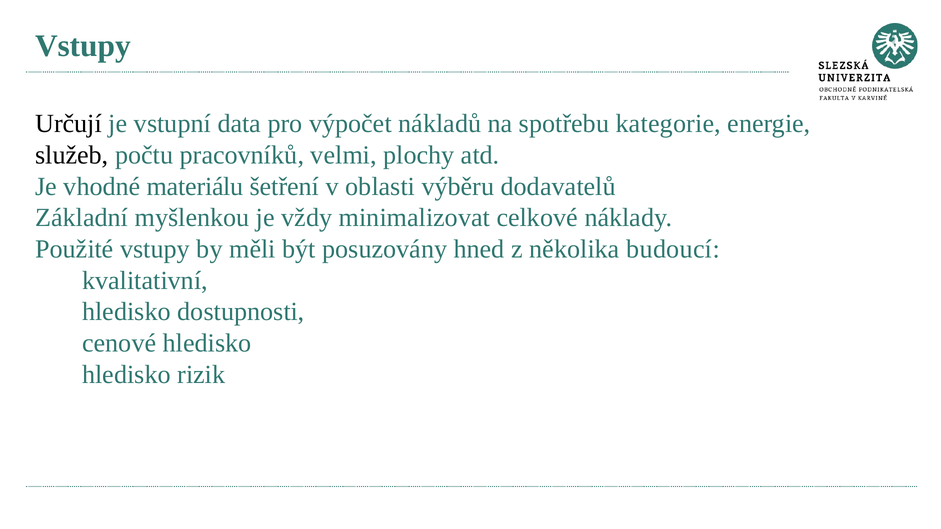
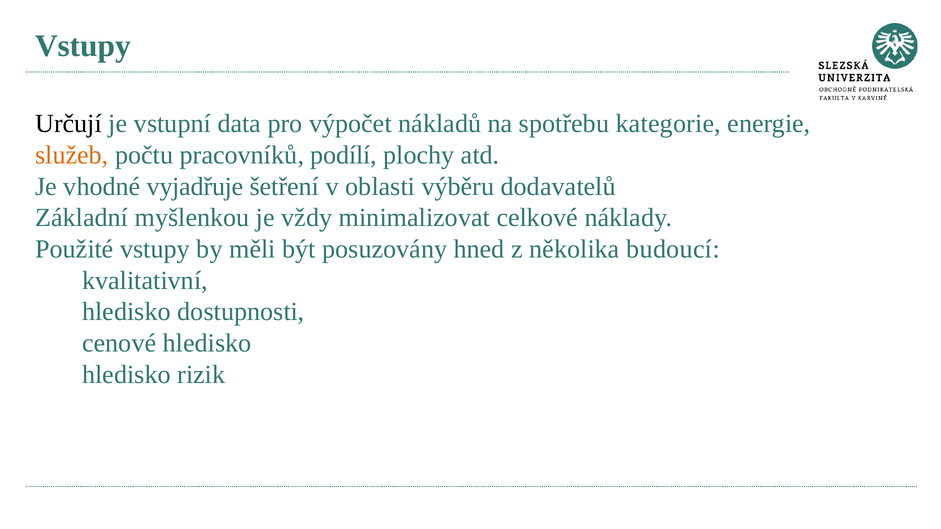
služeb colour: black -> orange
velmi: velmi -> podílí
materiálu: materiálu -> vyjadřuje
